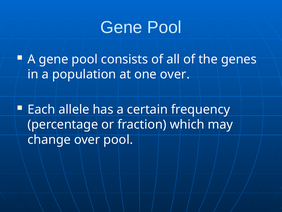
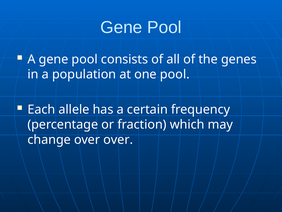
one over: over -> pool
over pool: pool -> over
